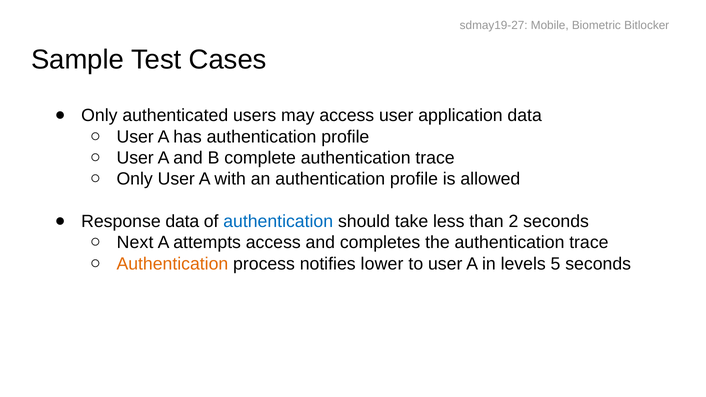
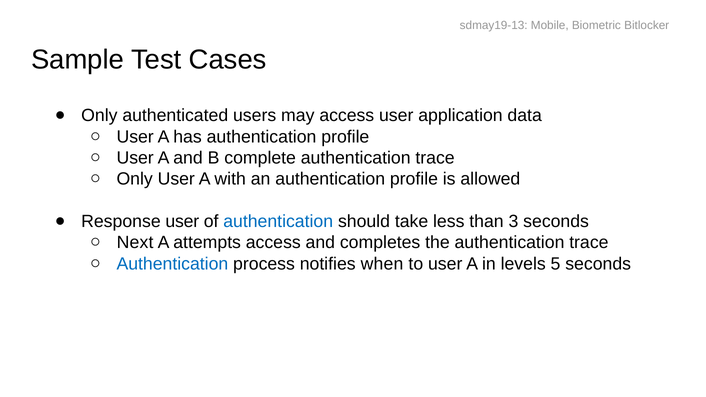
sdmay19-27: sdmay19-27 -> sdmay19-13
Response data: data -> user
2: 2 -> 3
Authentication at (172, 264) colour: orange -> blue
lower: lower -> when
